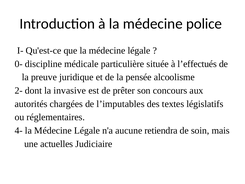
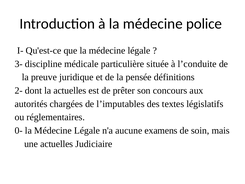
0-: 0- -> 3-
l’effectués: l’effectués -> l’conduite
alcoolisme: alcoolisme -> définitions
la invasive: invasive -> actuelles
4-: 4- -> 0-
retiendra: retiendra -> examens
